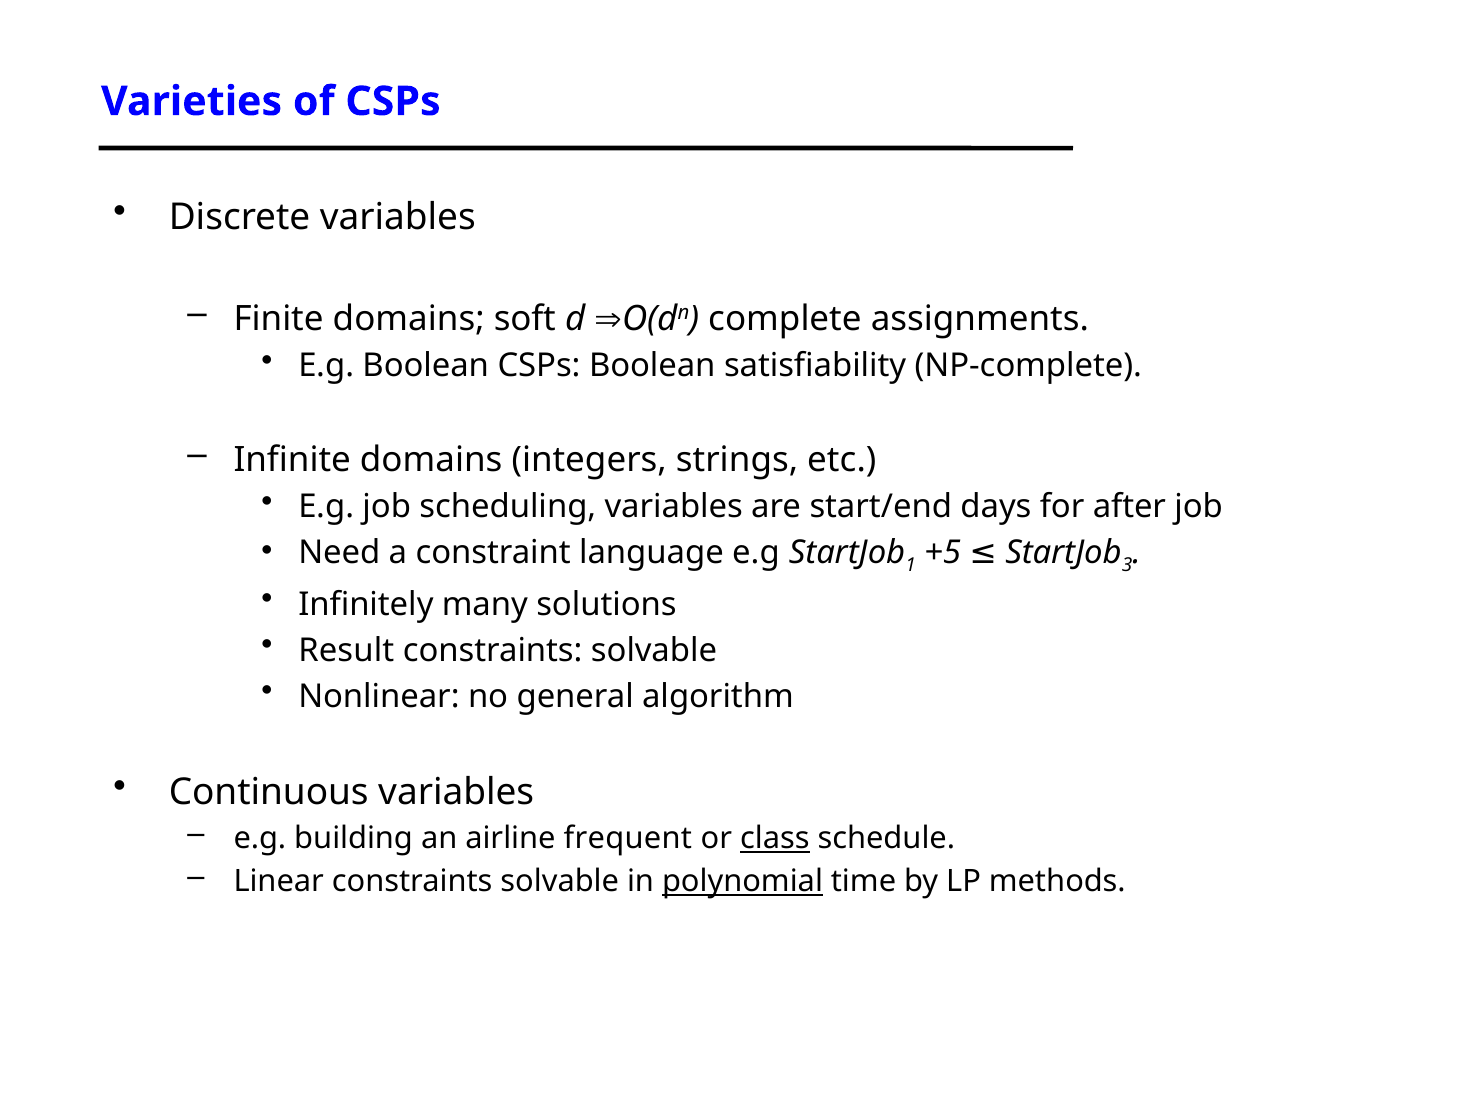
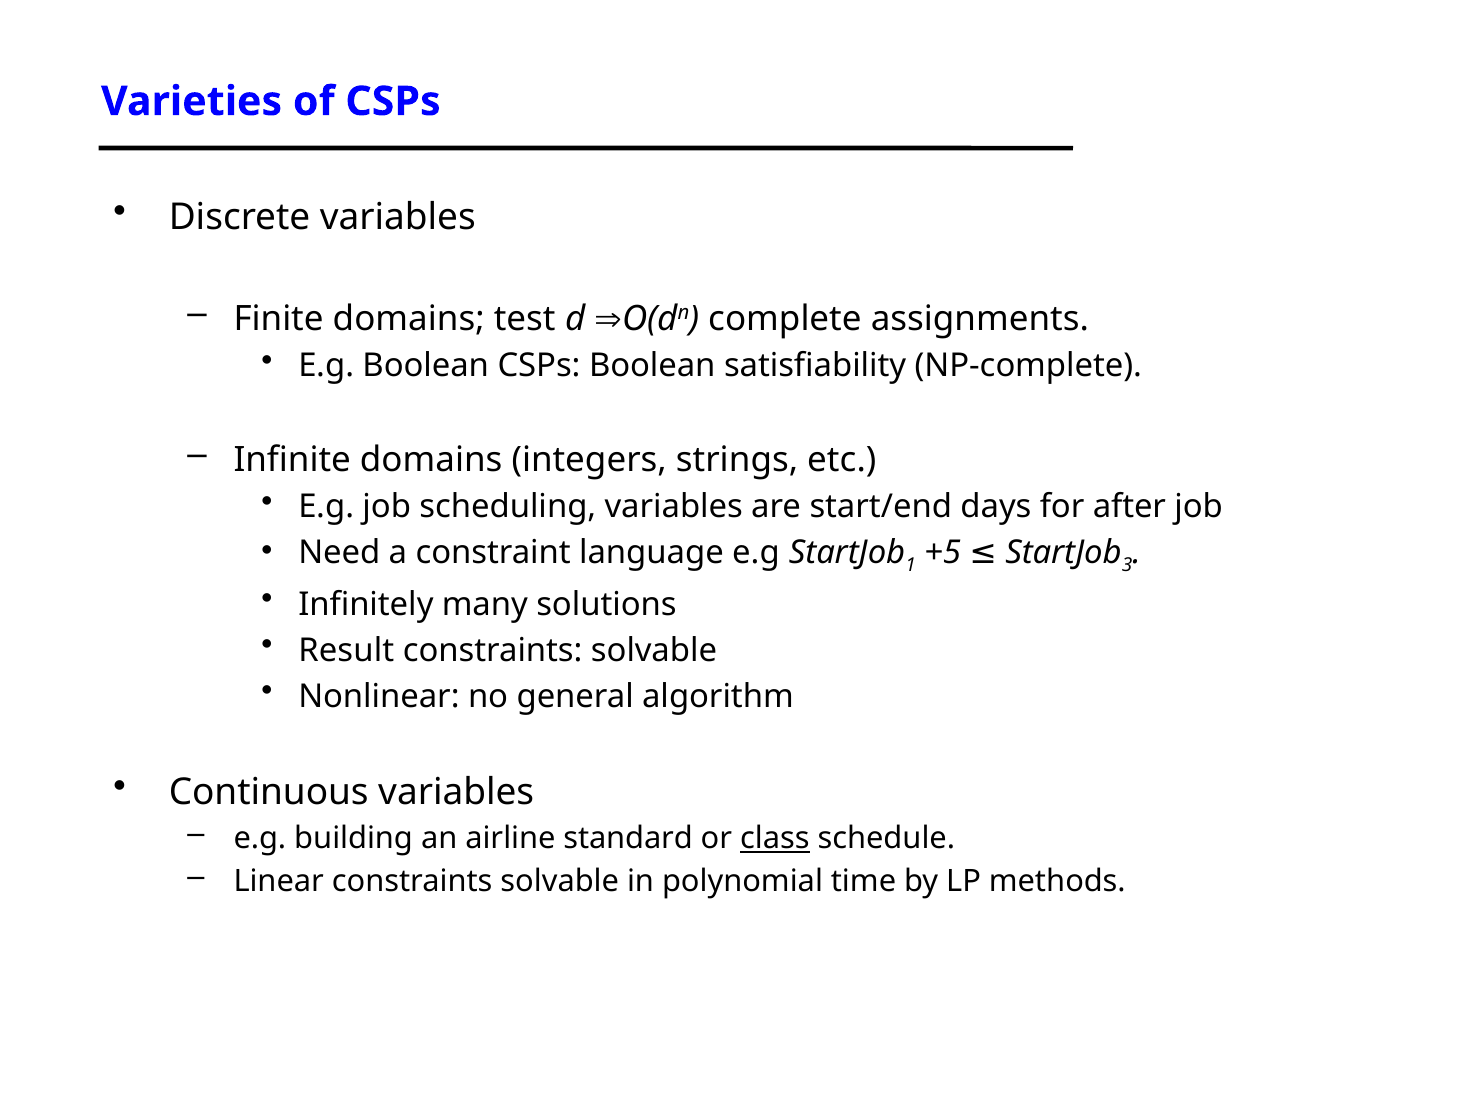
soft: soft -> test
frequent: frequent -> standard
polynomial underline: present -> none
